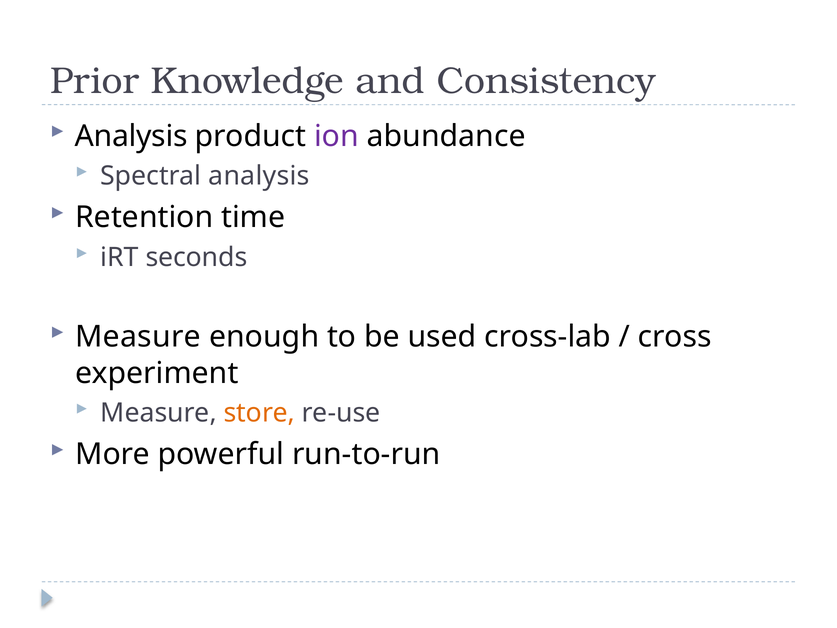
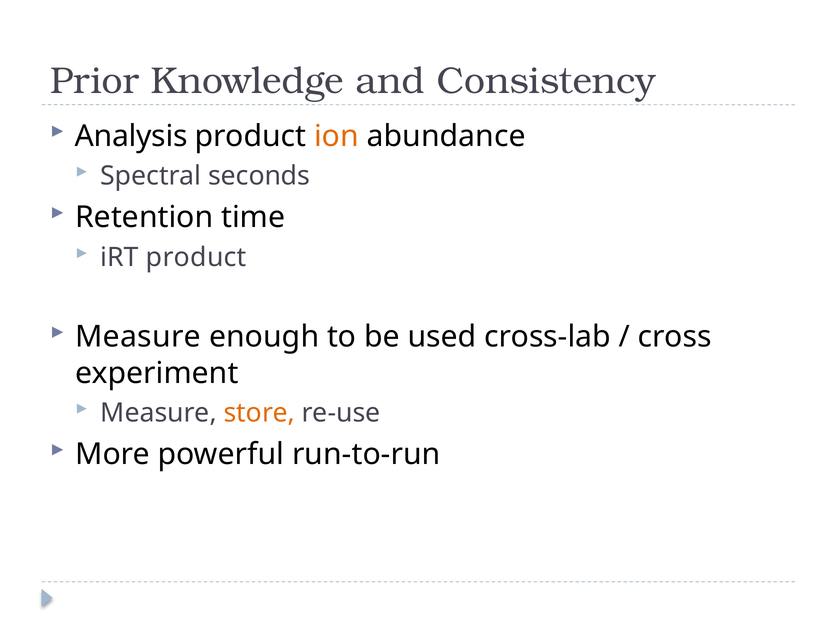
ion colour: purple -> orange
Spectral analysis: analysis -> seconds
iRT seconds: seconds -> product
